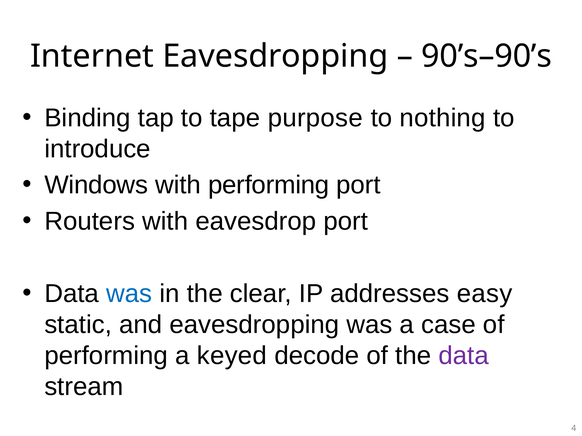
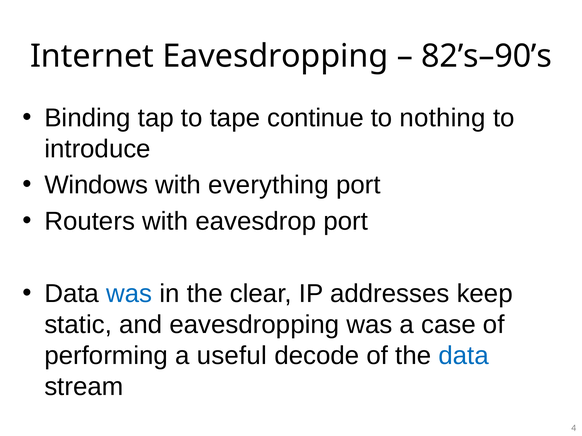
90’s–90’s: 90’s–90’s -> 82’s–90’s
purpose: purpose -> continue
with performing: performing -> everything
easy: easy -> keep
keyed: keyed -> useful
data at (464, 356) colour: purple -> blue
